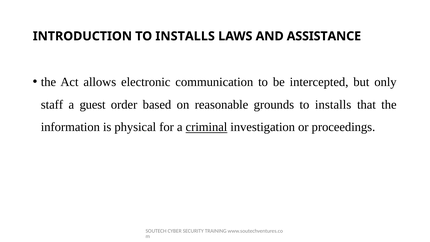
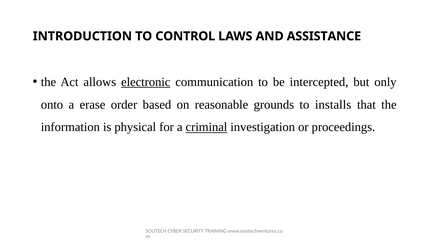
INTRODUCTION TO INSTALLS: INSTALLS -> CONTROL
electronic underline: none -> present
staff: staff -> onto
guest: guest -> erase
